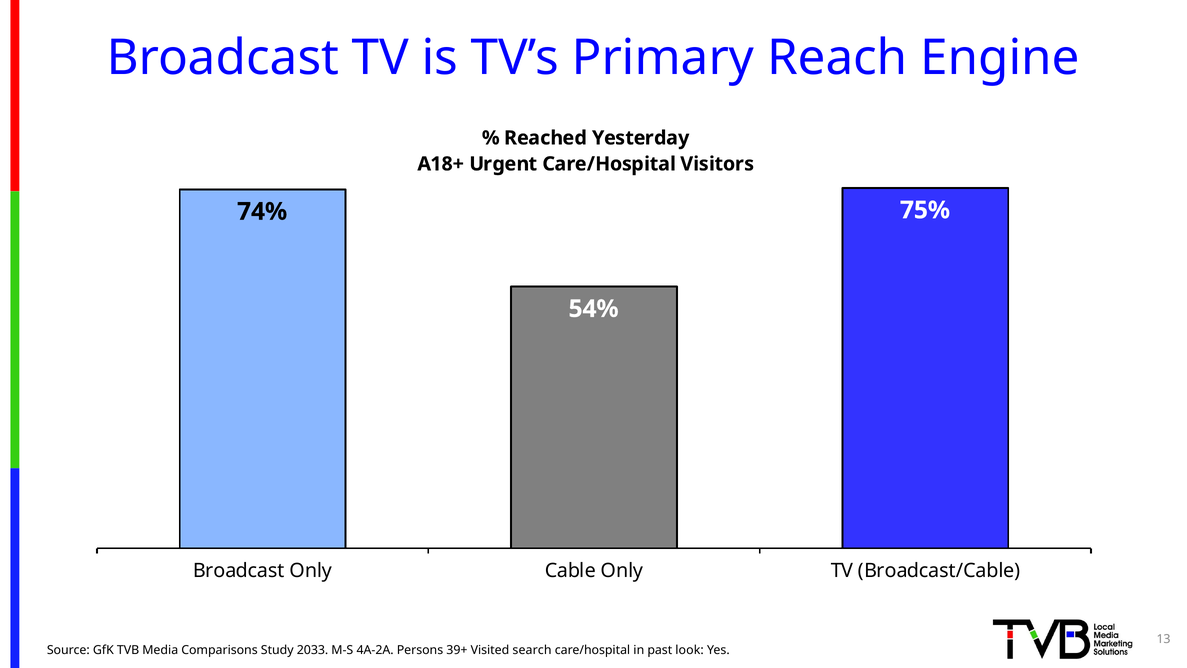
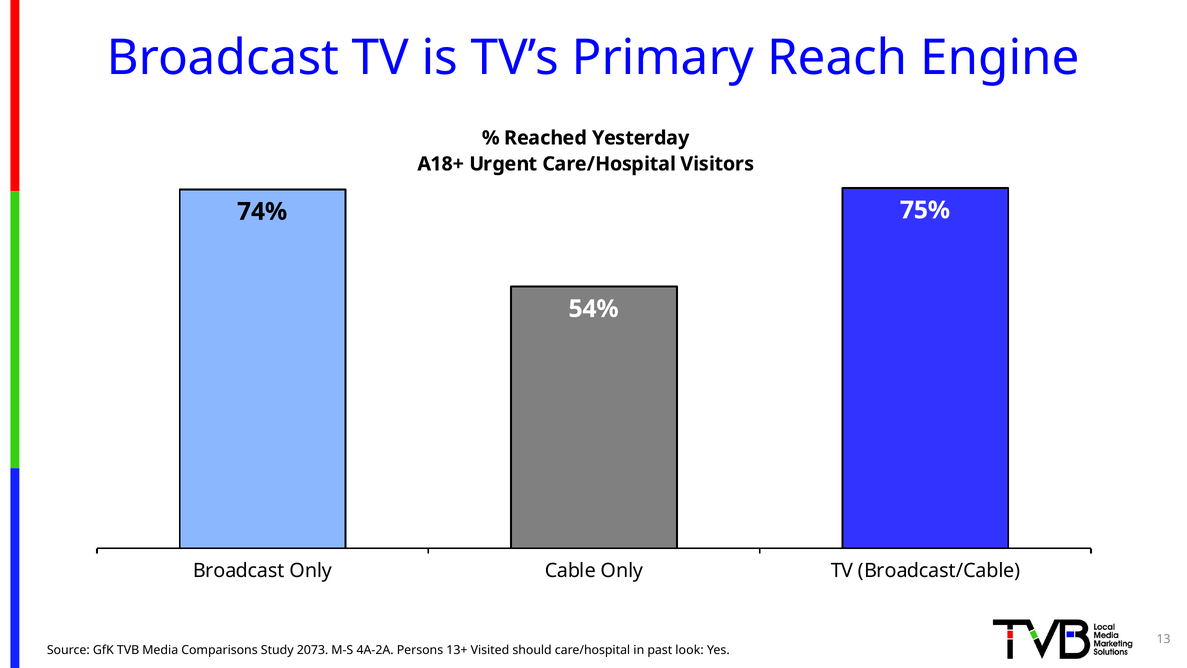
2033: 2033 -> 2073
39+: 39+ -> 13+
search: search -> should
